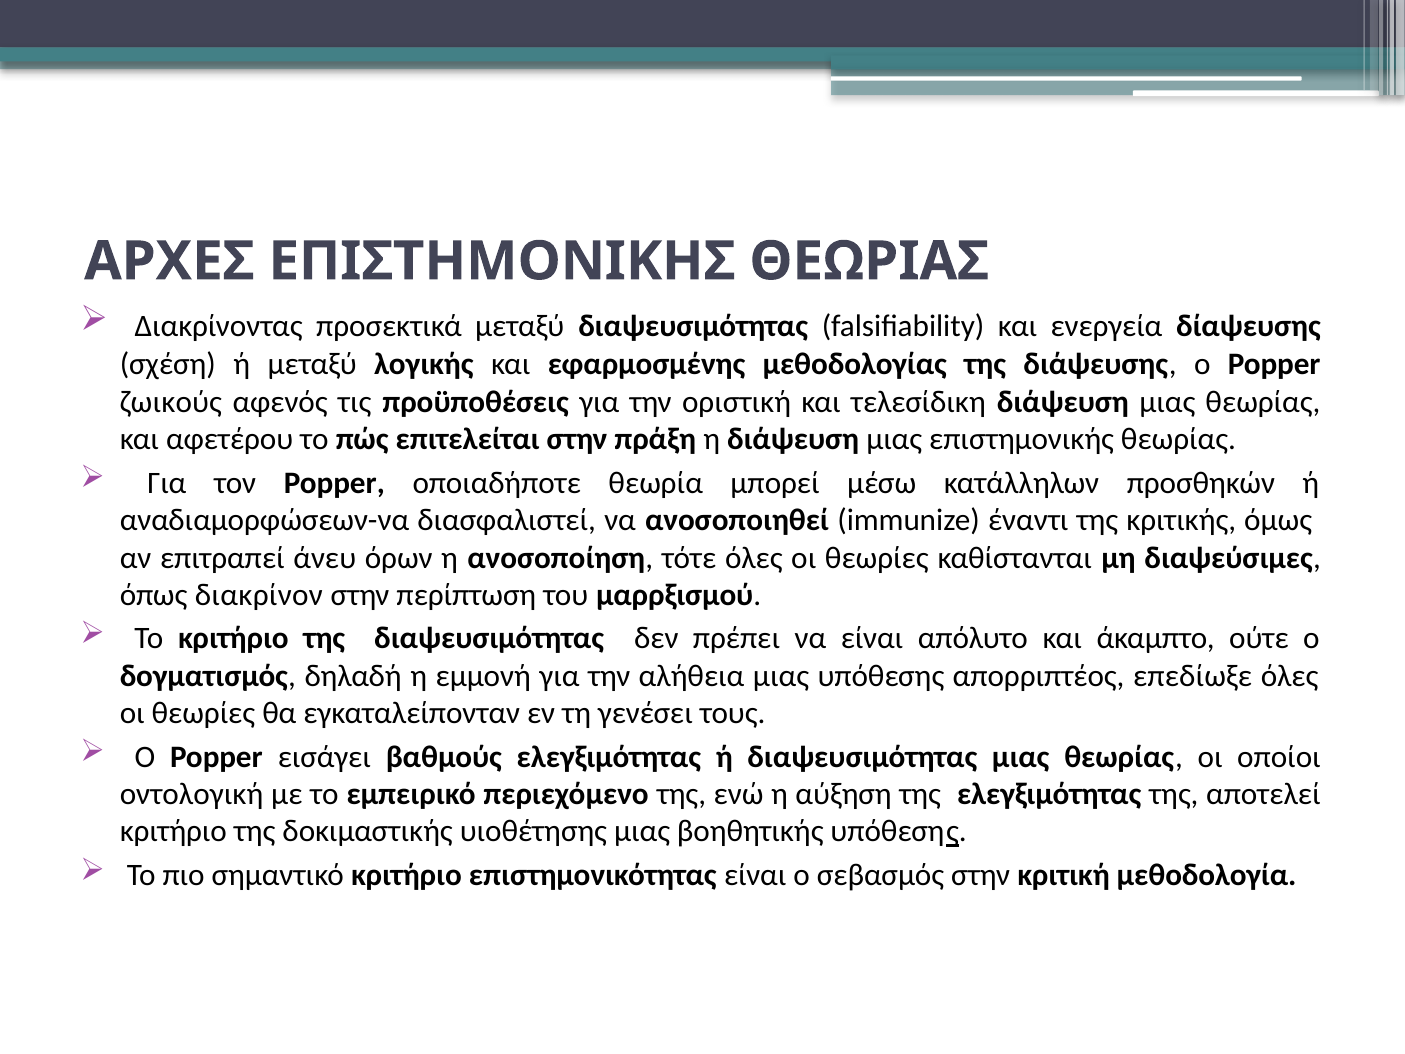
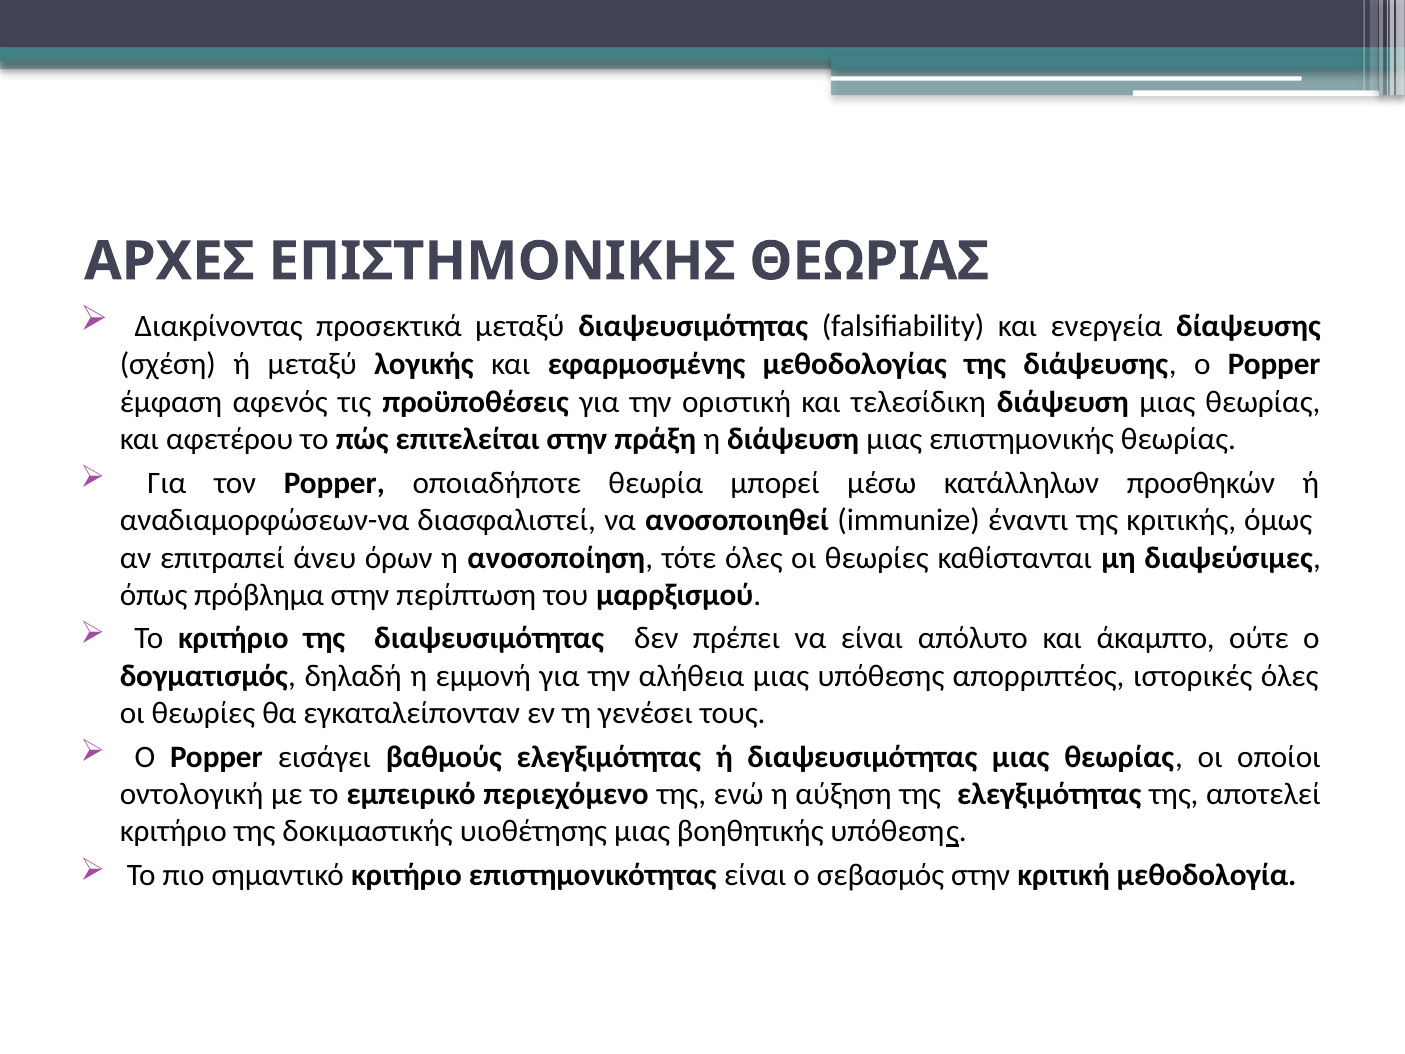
ζωικούς: ζωικούς -> έμφαση
διακρίνον: διακρίνον -> πρόβλημα
επεδίωξε: επεδίωξε -> ιστορικές
